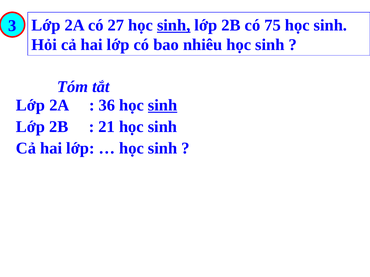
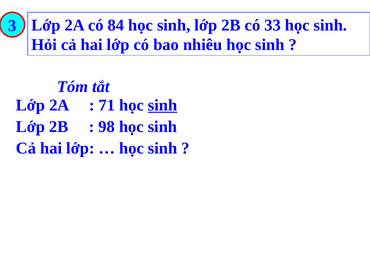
27: 27 -> 84
sinh at (174, 25) underline: present -> none
75: 75 -> 33
36: 36 -> 71
21: 21 -> 98
